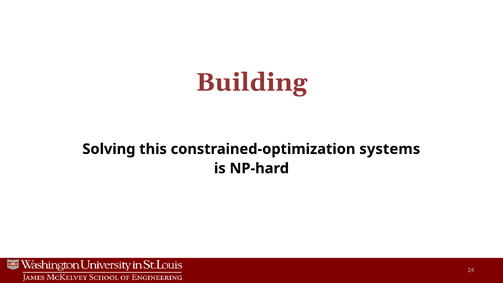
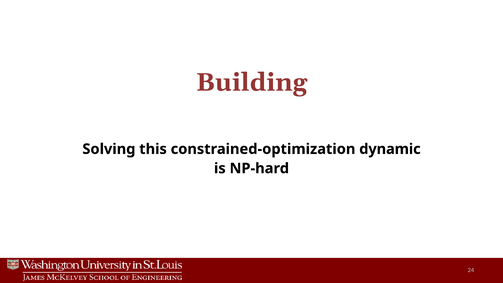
systems: systems -> dynamic
